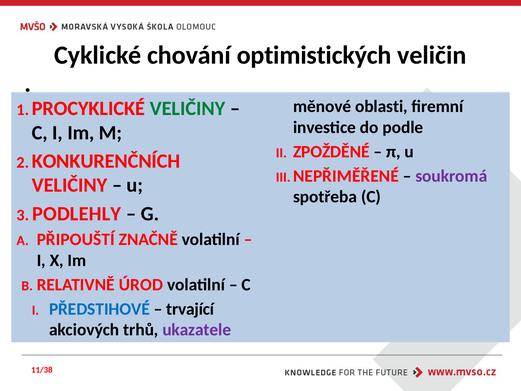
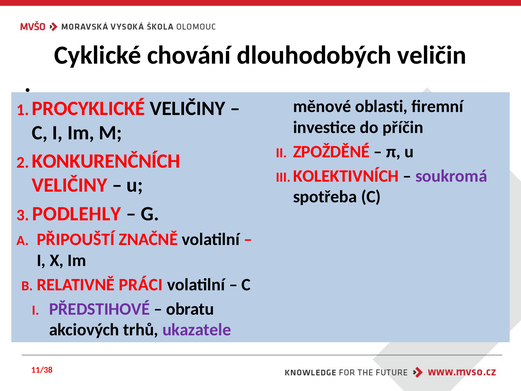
optimistických: optimistických -> dlouhodobých
VELIČINY at (188, 108) colour: green -> black
podle: podle -> příčin
NEPŘIMĚŘENÉ: NEPŘIMĚŘENÉ -> KOLEKTIVNÍCH
ÚROD: ÚROD -> PRÁCI
PŘEDSTIHOVÉ colour: blue -> purple
trvající: trvající -> obratu
